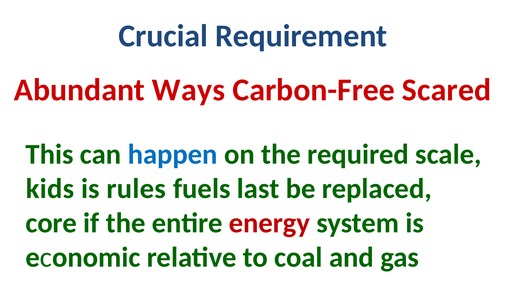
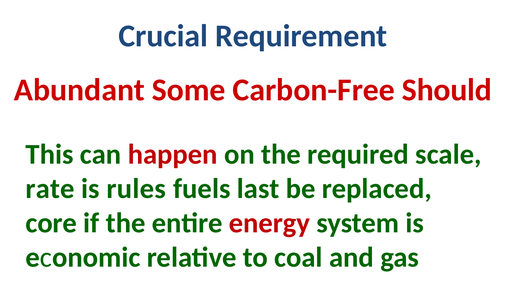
Ways: Ways -> Some
Scared: Scared -> Should
happen colour: blue -> red
kids: kids -> rate
